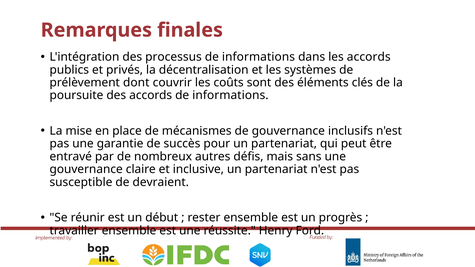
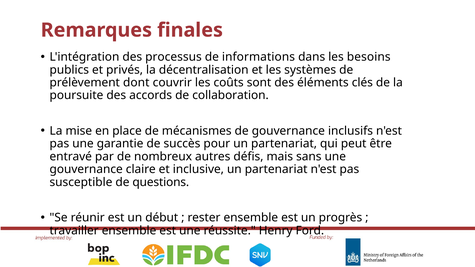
les accords: accords -> besoins
accords de informations: informations -> collaboration
devraient: devraient -> questions
